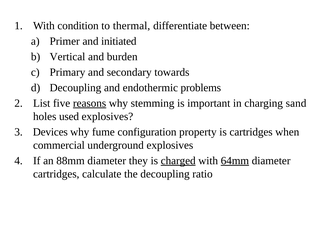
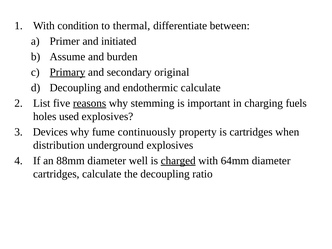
Vertical: Vertical -> Assume
Primary underline: none -> present
towards: towards -> original
endothermic problems: problems -> calculate
sand: sand -> fuels
configuration: configuration -> continuously
commercial: commercial -> distribution
they: they -> well
64mm underline: present -> none
